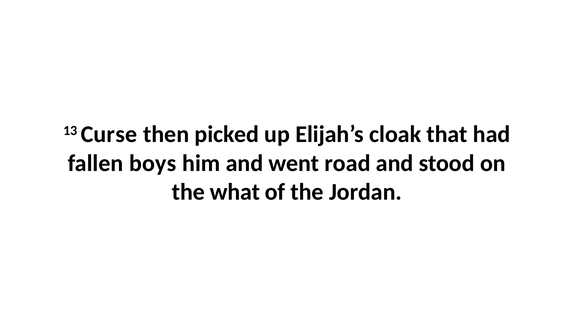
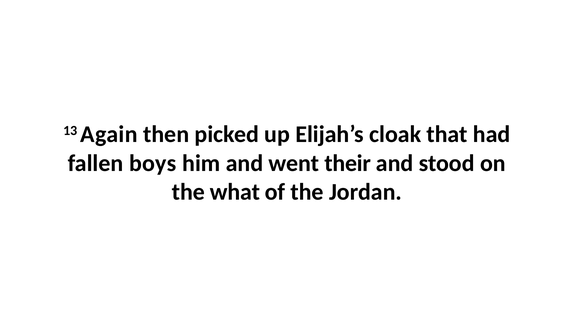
Curse: Curse -> Again
road: road -> their
